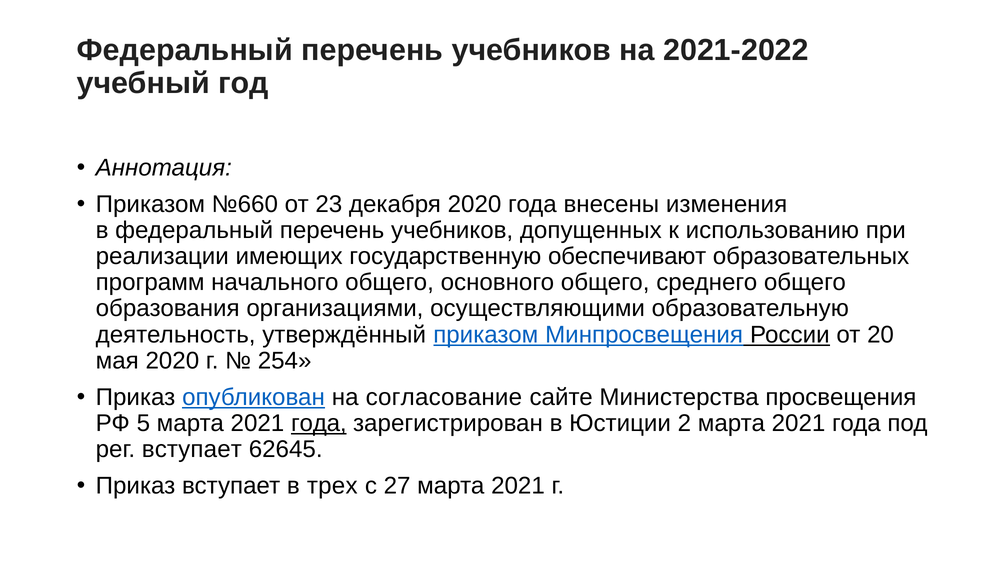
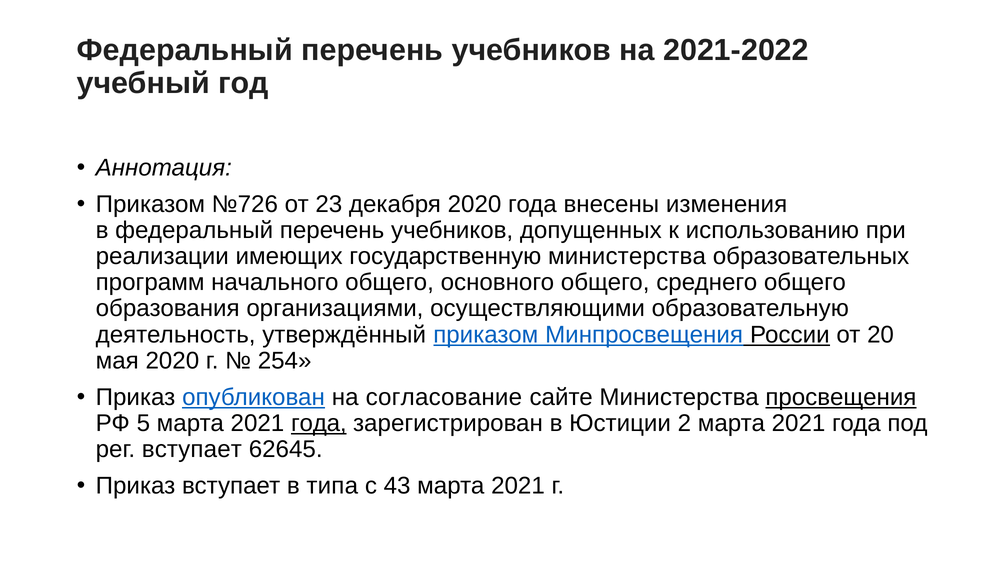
№660: №660 -> №726
государственную обеспечивают: обеспечивают -> министерства
просвещения underline: none -> present
трех: трех -> типа
27: 27 -> 43
